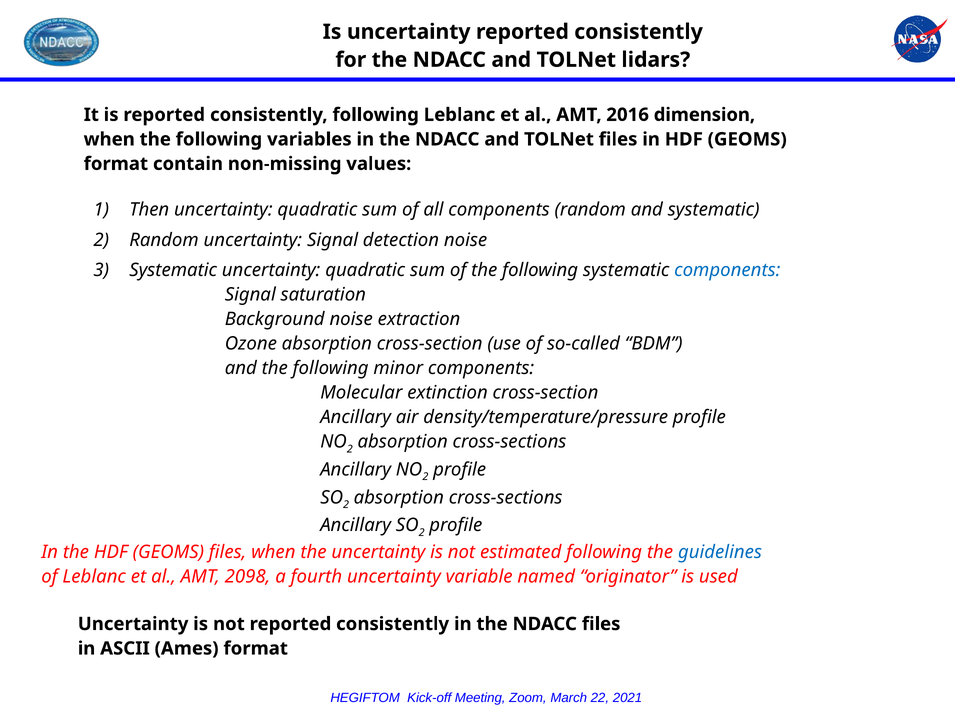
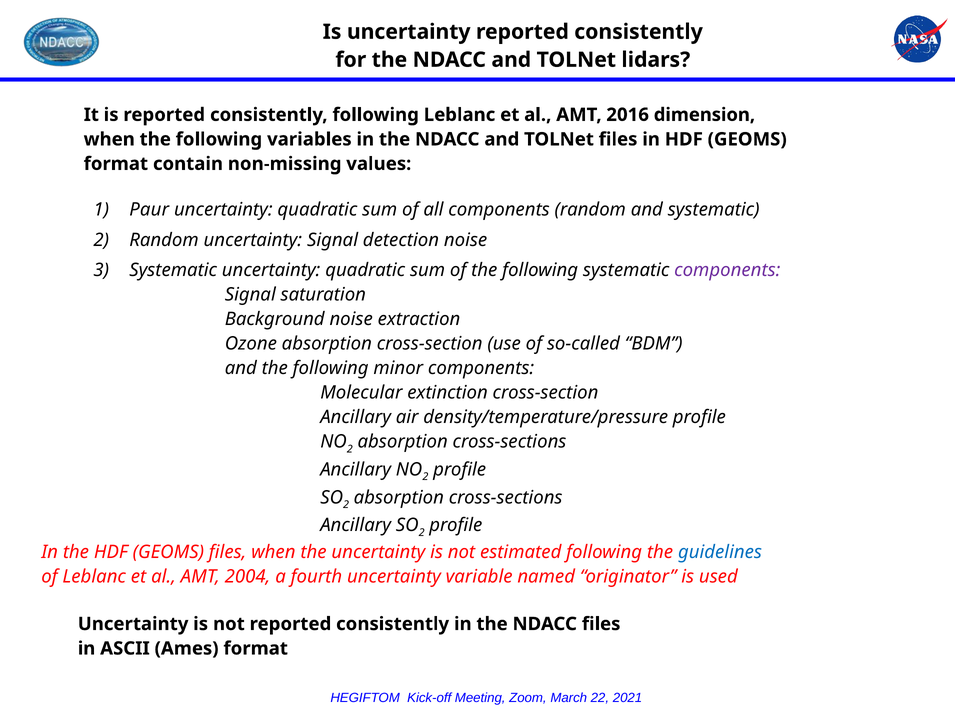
Then: Then -> Paur
components at (727, 270) colour: blue -> purple
2098: 2098 -> 2004
